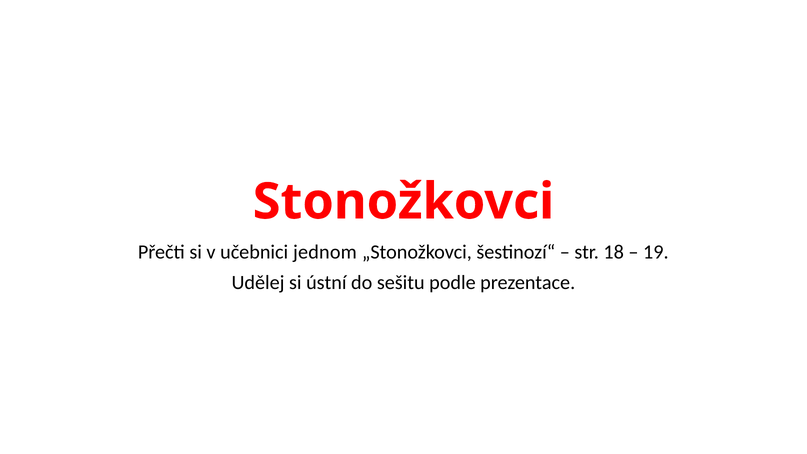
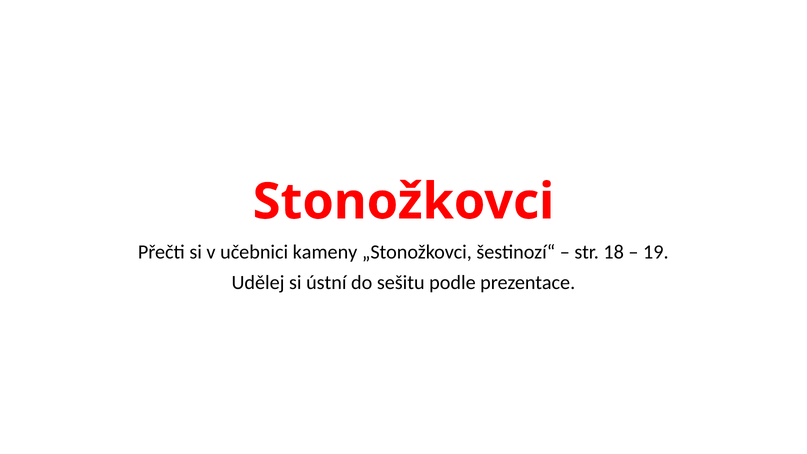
jednom: jednom -> kameny
